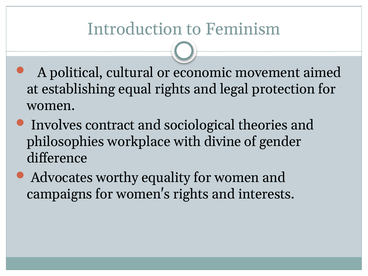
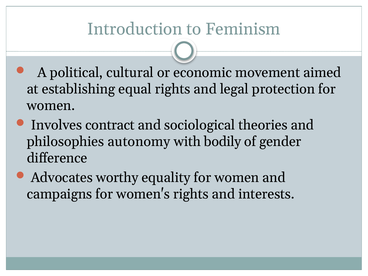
workplace: workplace -> autonomy
divine: divine -> bodily
